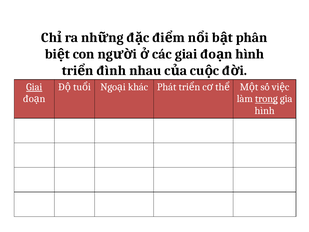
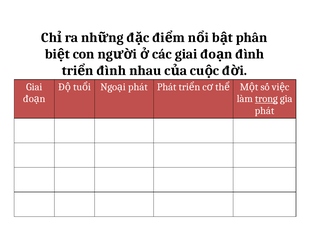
hình at (250, 54): hình -> đình
Giai at (34, 87) underline: present -> none
khác at (138, 87): khác -> phát
hình at (265, 111): hình -> phát
